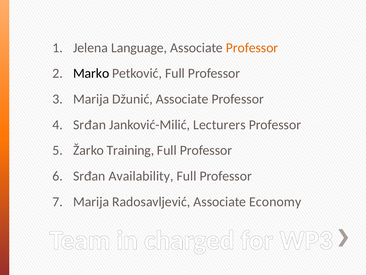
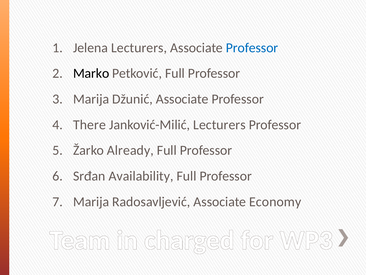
Jelena Language: Language -> Lecturers
Professor at (252, 48) colour: orange -> blue
Srđan at (90, 125): Srđan -> There
Training: Training -> Already
